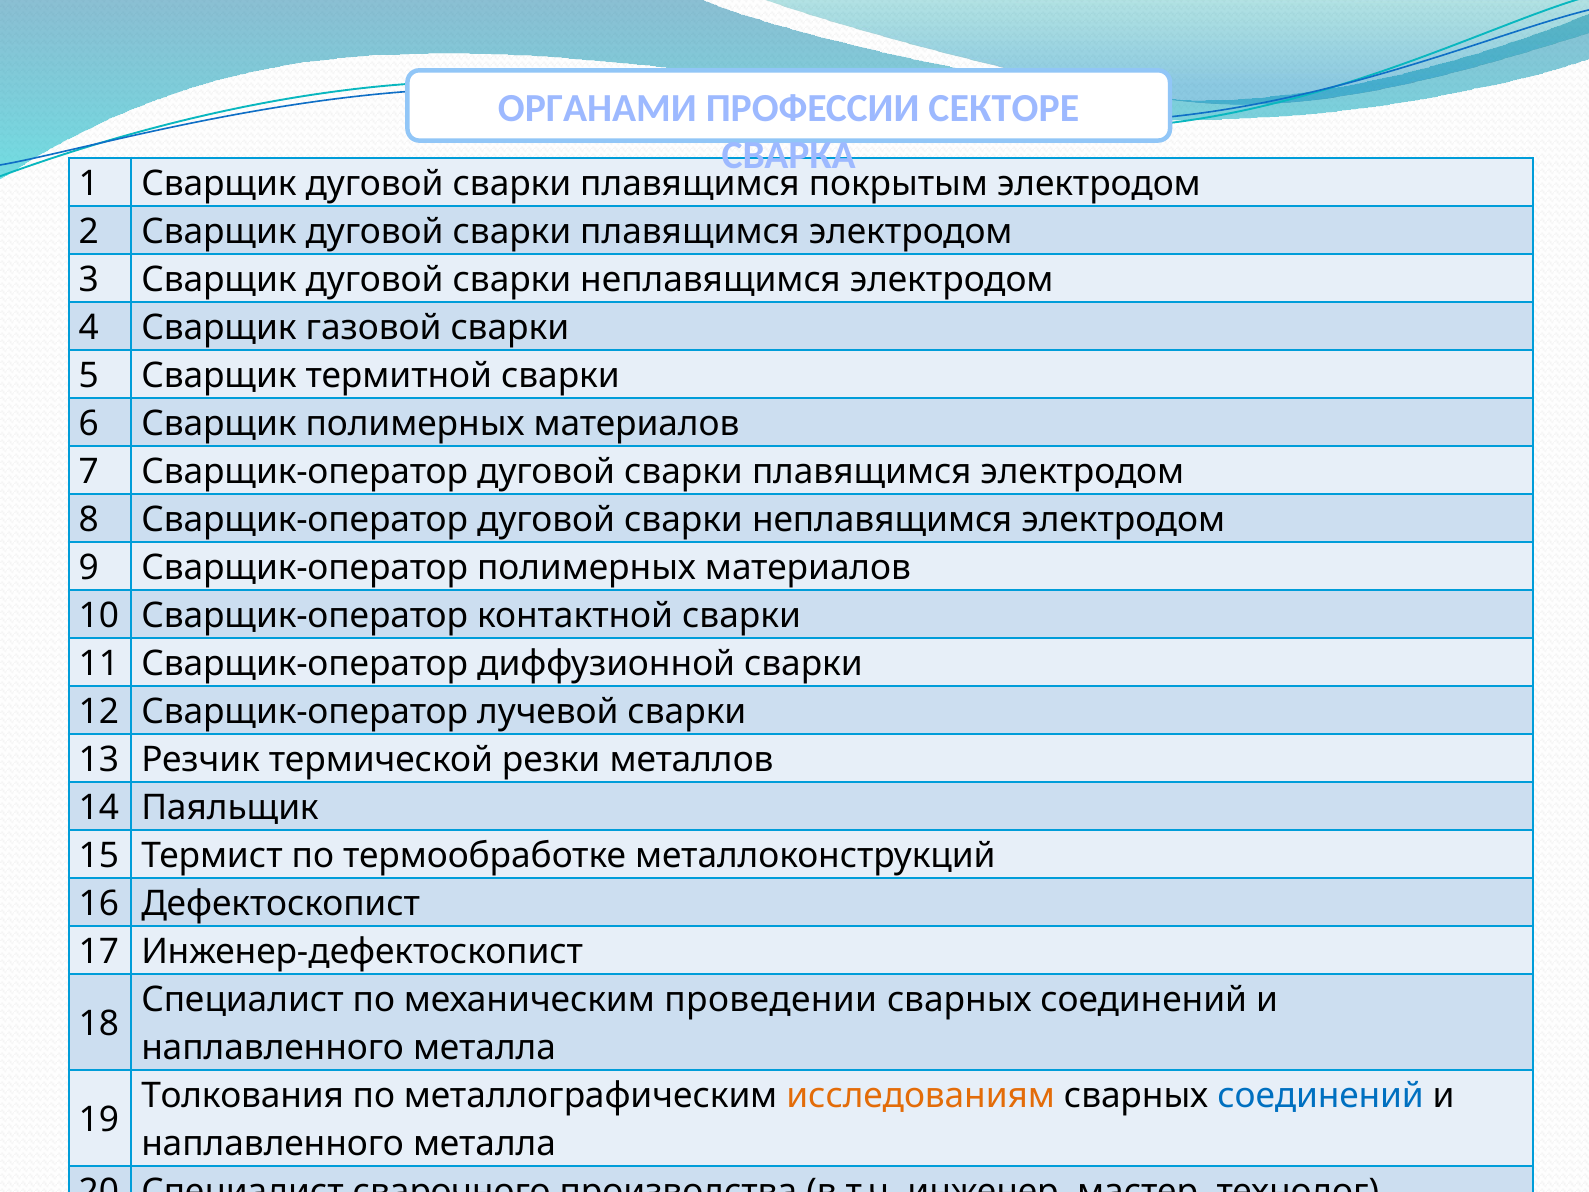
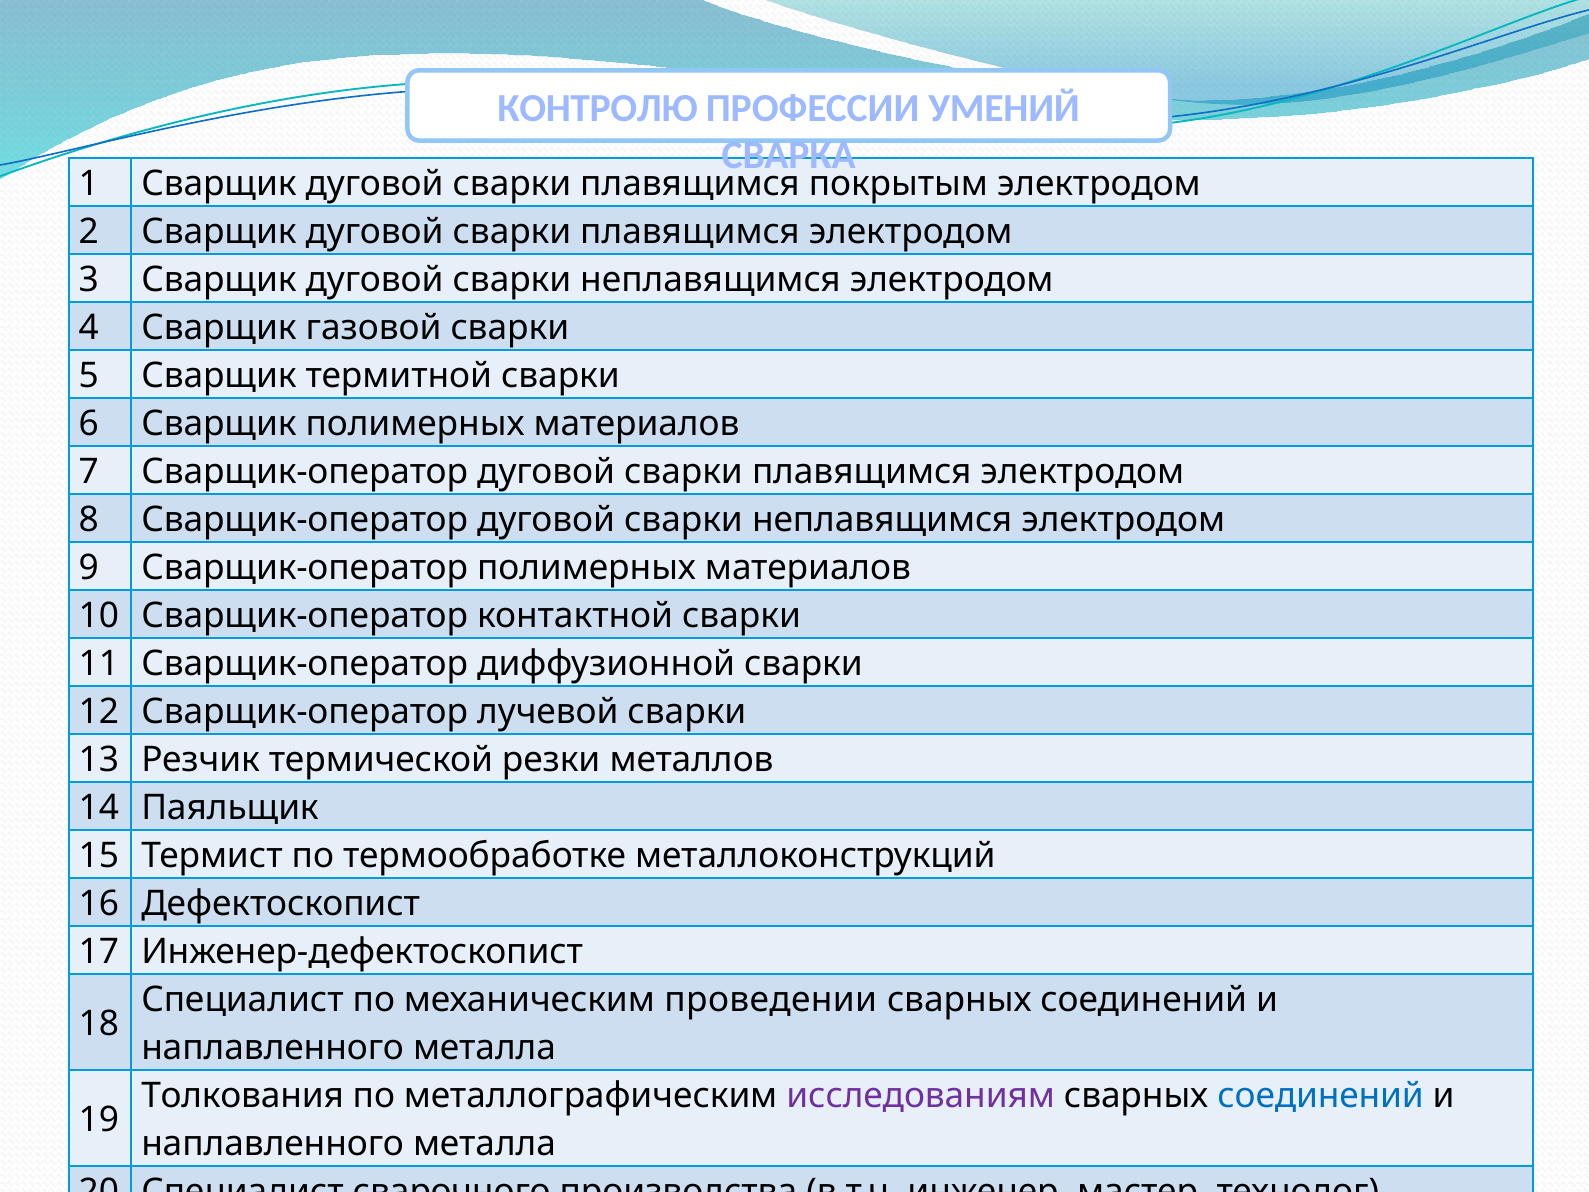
ОРГАНАМИ: ОРГАНАМИ -> КОНТРОЛЮ
СЕКТОРЕ: СЕКТОРЕ -> УМЕНИЙ
исследованиям colour: orange -> purple
